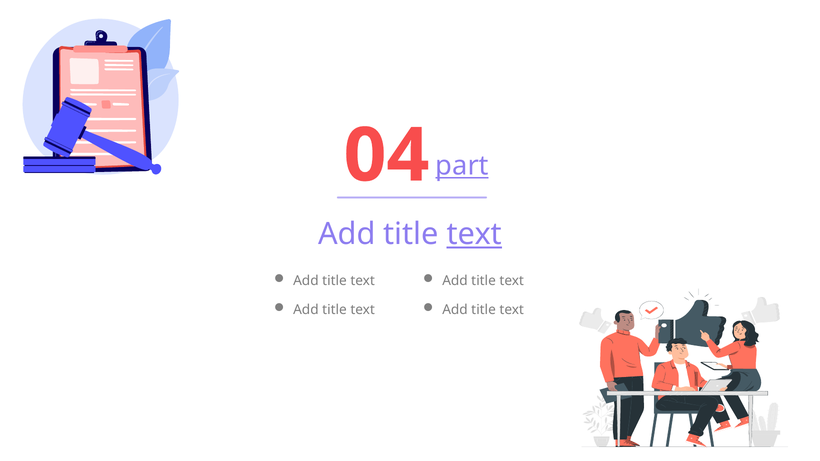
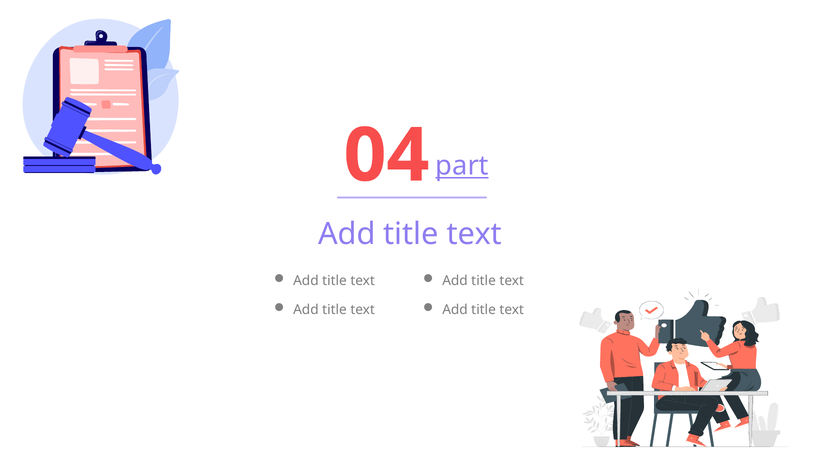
text at (474, 235) underline: present -> none
